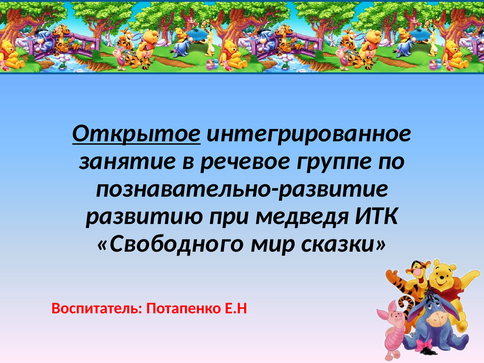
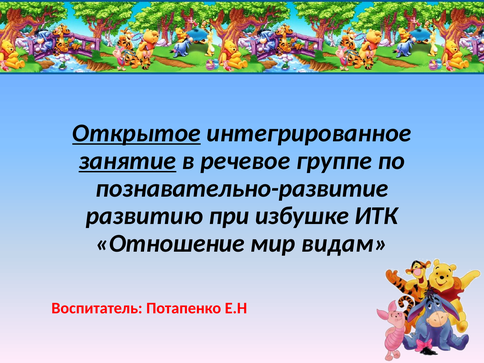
занятие underline: none -> present
медведя: медведя -> избушке
Свободного: Свободного -> Отношение
сказки: сказки -> видам
